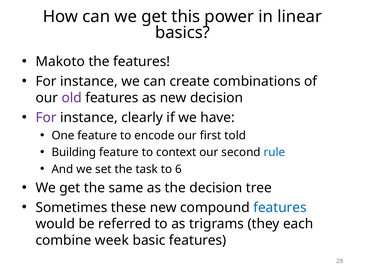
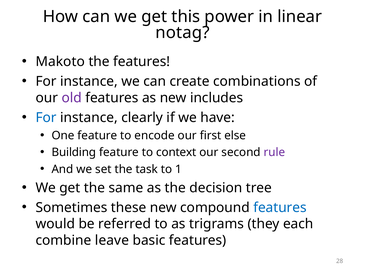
basics: basics -> notag
new decision: decision -> includes
For at (46, 117) colour: purple -> blue
told: told -> else
rule colour: blue -> purple
6: 6 -> 1
week: week -> leave
